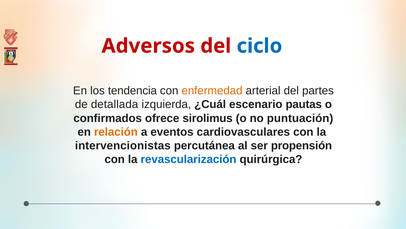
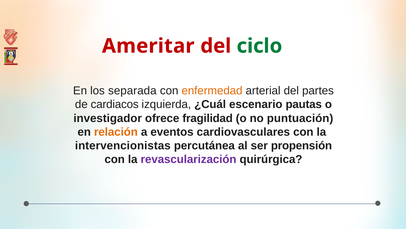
Adversos: Adversos -> Ameritar
ciclo colour: blue -> green
tendencia: tendencia -> separada
detallada: detallada -> cardiacos
confirmados: confirmados -> investigador
sirolimus: sirolimus -> fragilidad
revascularización colour: blue -> purple
